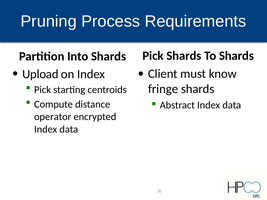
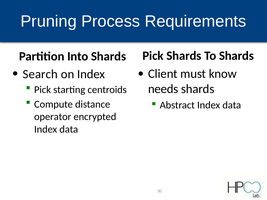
Upload: Upload -> Search
fringe: fringe -> needs
